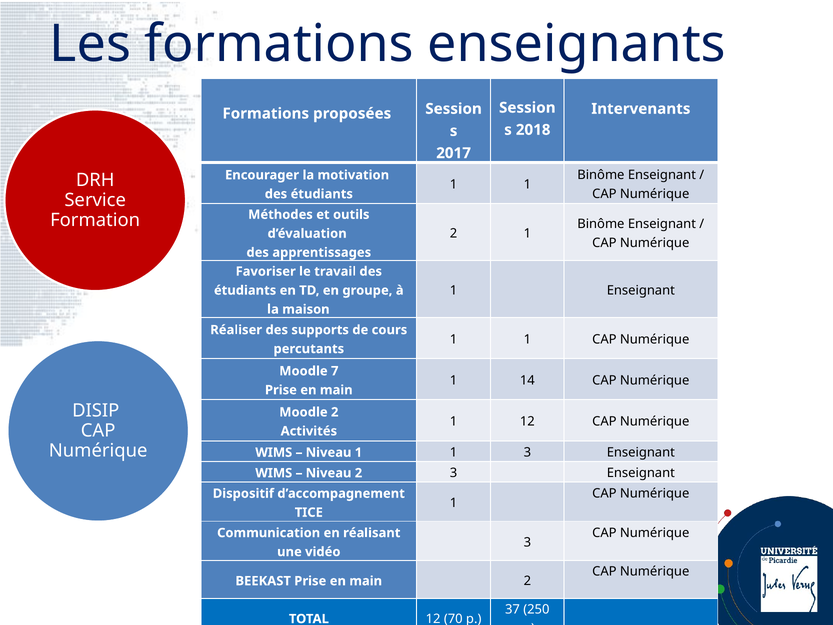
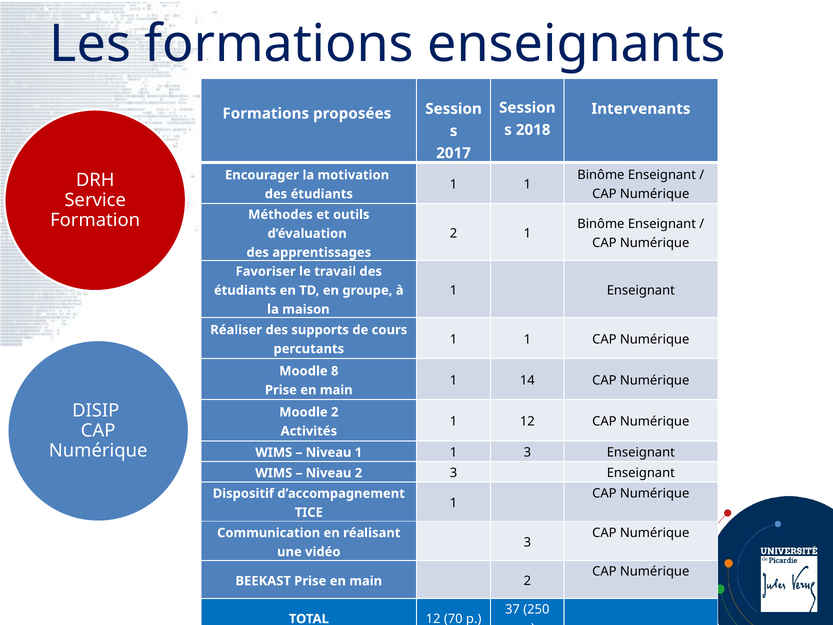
7: 7 -> 8
